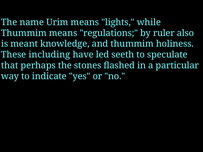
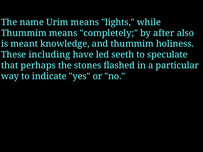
regulations: regulations -> completely
ruler: ruler -> after
